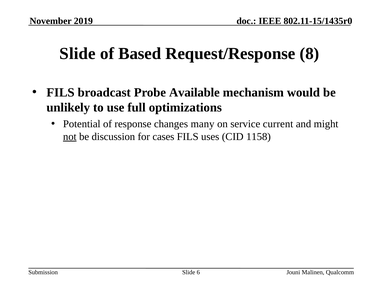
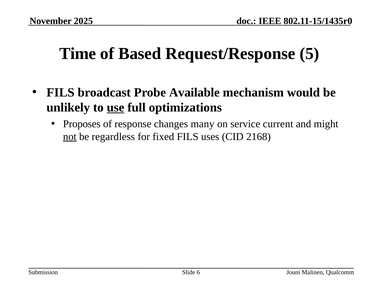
2019: 2019 -> 2025
Slide at (78, 54): Slide -> Time
8: 8 -> 5
use underline: none -> present
Potential: Potential -> Proposes
discussion: discussion -> regardless
cases: cases -> fixed
1158: 1158 -> 2168
